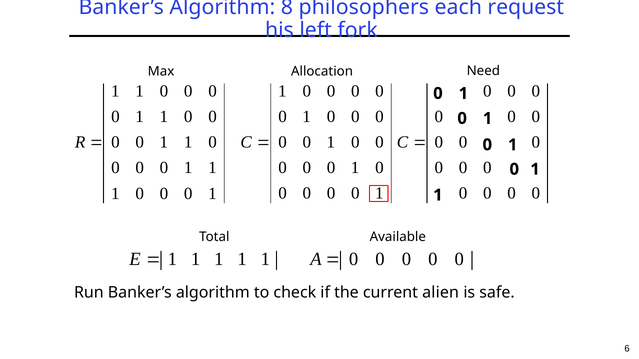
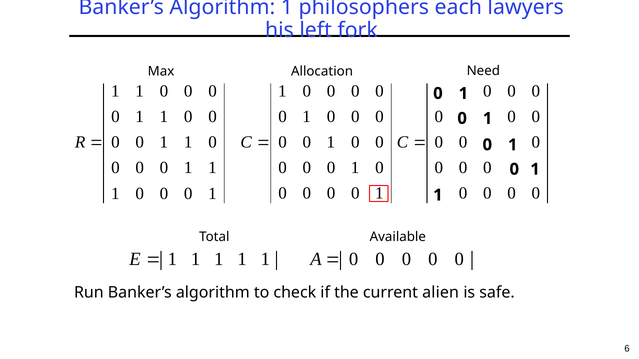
Algorithm 8: 8 -> 1
request: request -> lawyers
